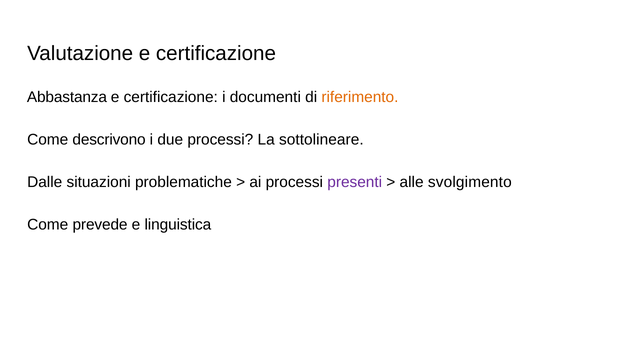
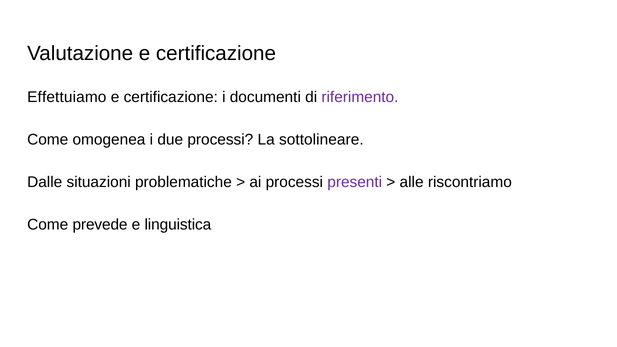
Abbastanza: Abbastanza -> Effettuiamo
riferimento colour: orange -> purple
descrivono: descrivono -> omogenea
svolgimento: svolgimento -> riscontriamo
